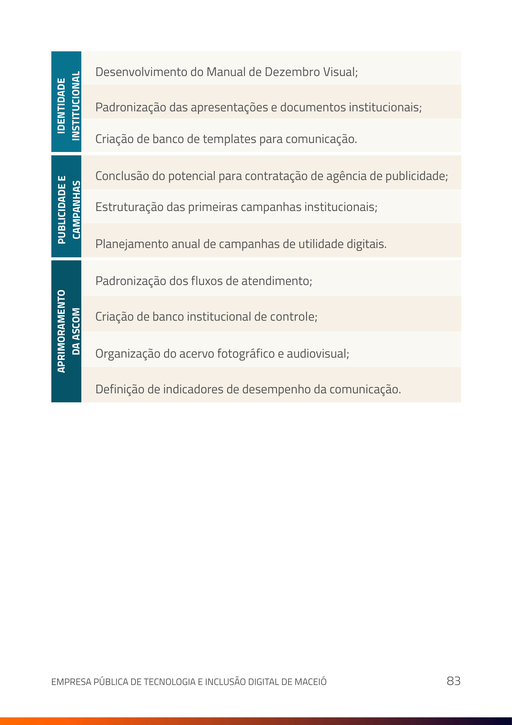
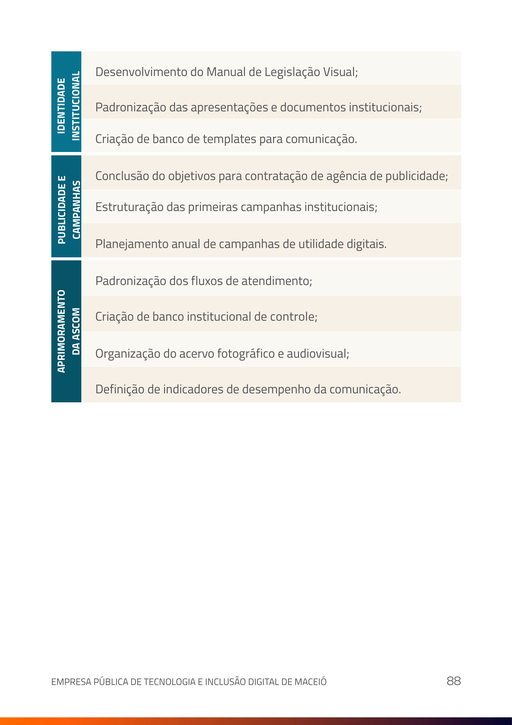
Dezembro: Dezembro -> Legislação
potencial: potencial -> objetivos
83: 83 -> 88
